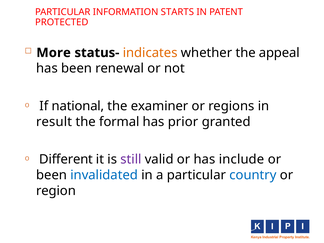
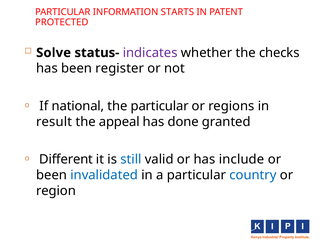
More: More -> Solve
indicates colour: orange -> purple
appeal: appeal -> checks
renewal: renewal -> register
the examiner: examiner -> particular
formal: formal -> appeal
prior: prior -> done
still colour: purple -> blue
